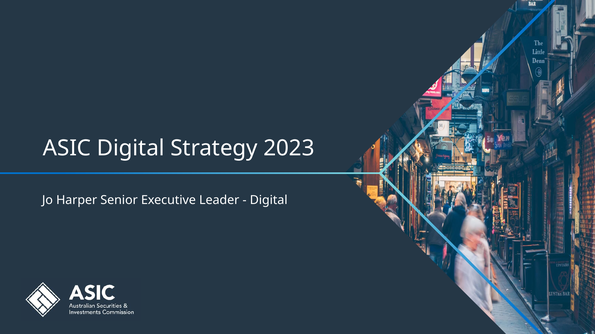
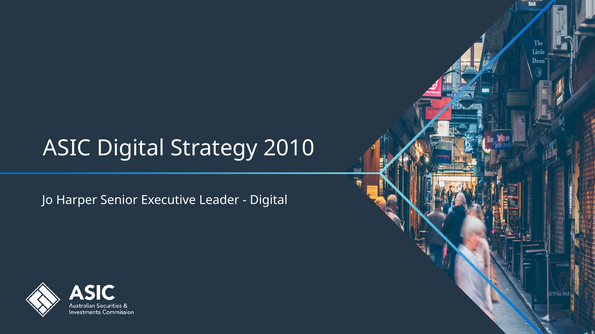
2023: 2023 -> 2010
